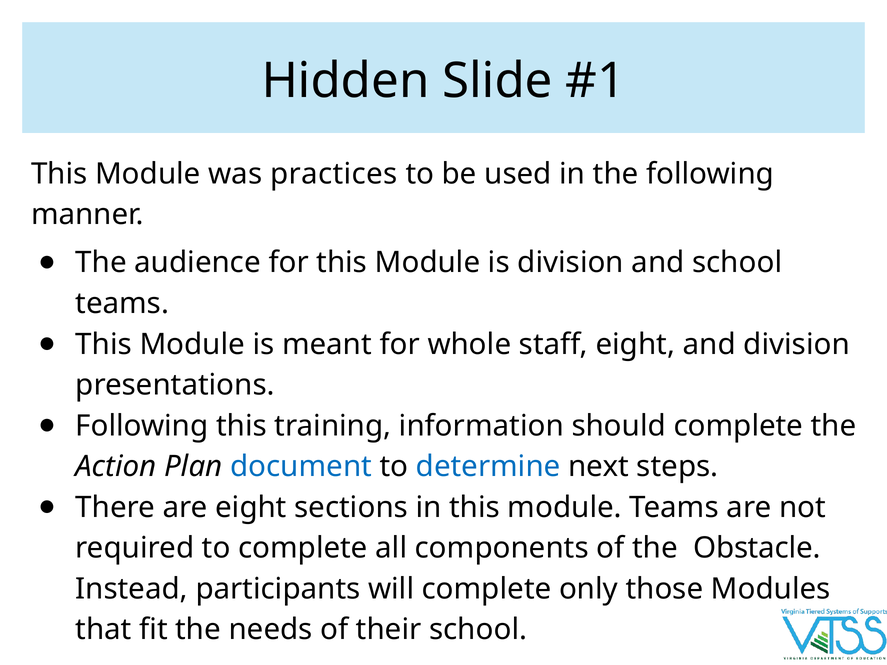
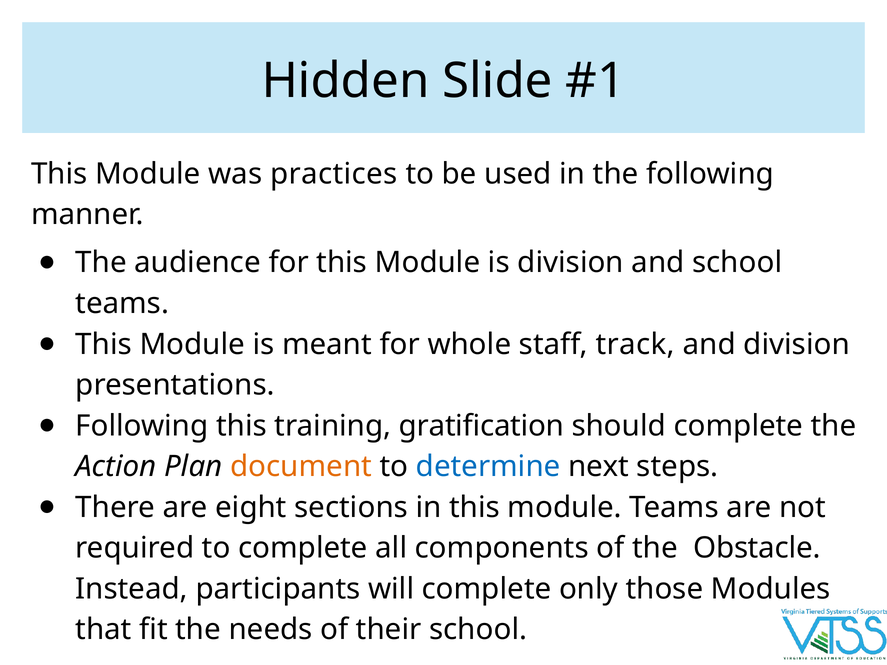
staff eight: eight -> track
information: information -> gratification
document colour: blue -> orange
